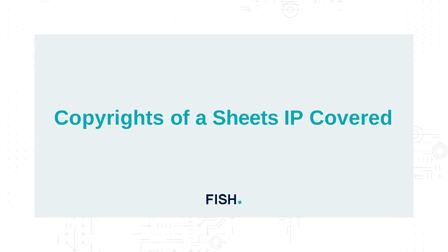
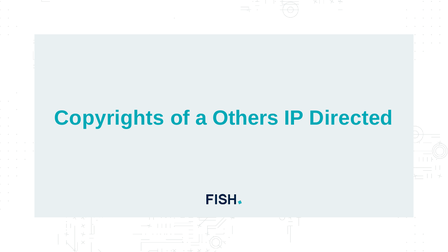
Sheets: Sheets -> Others
Covered: Covered -> Directed
